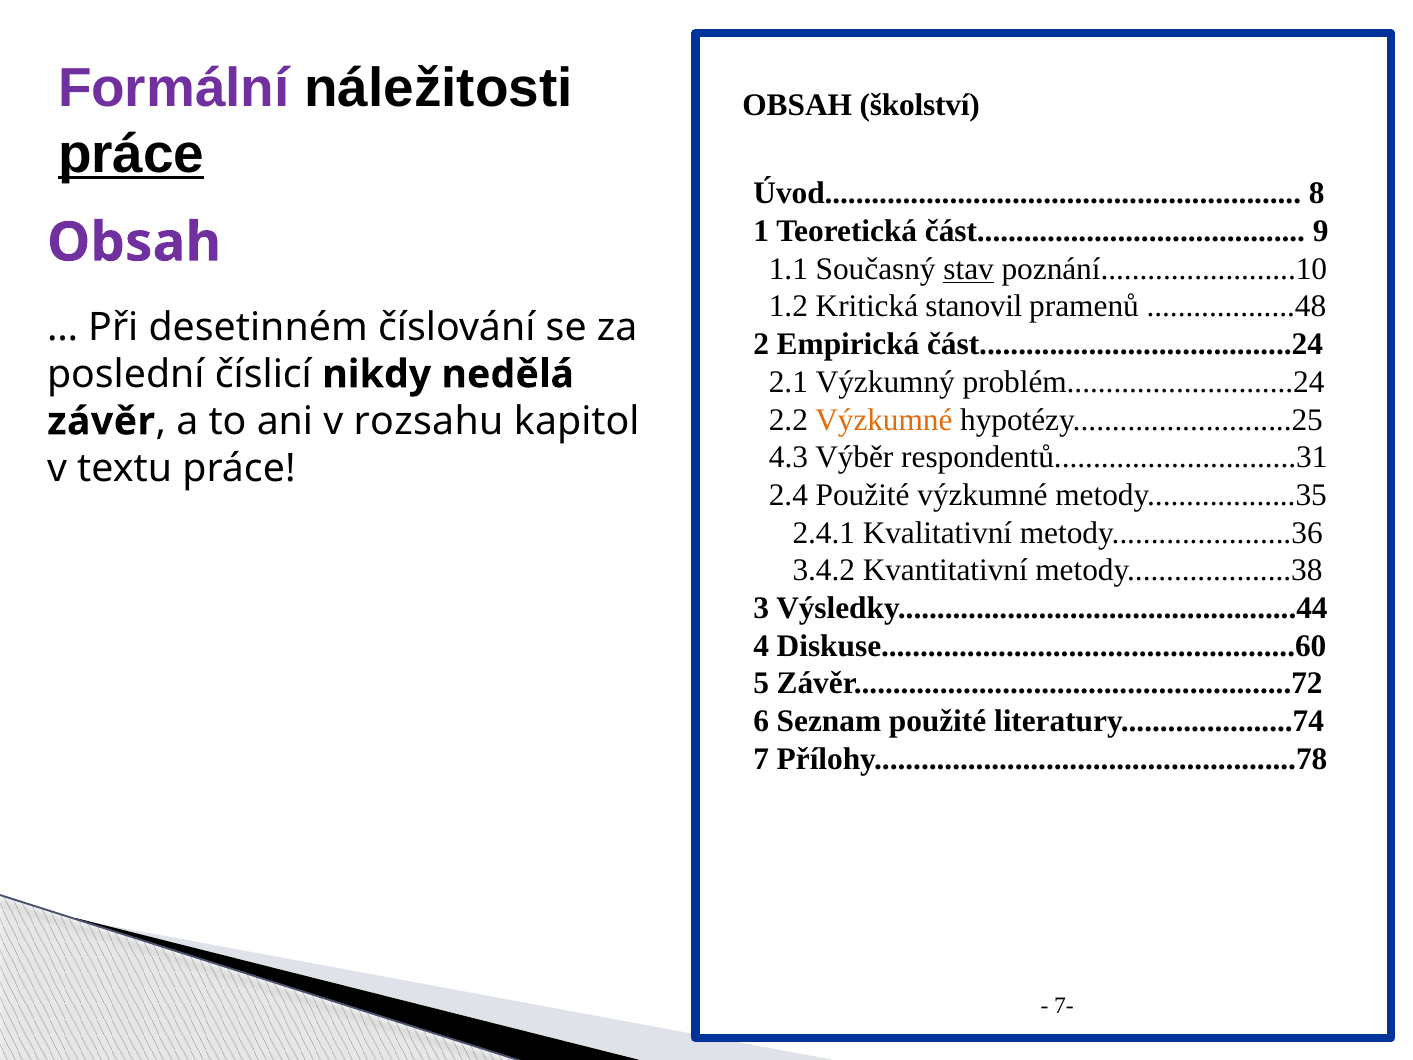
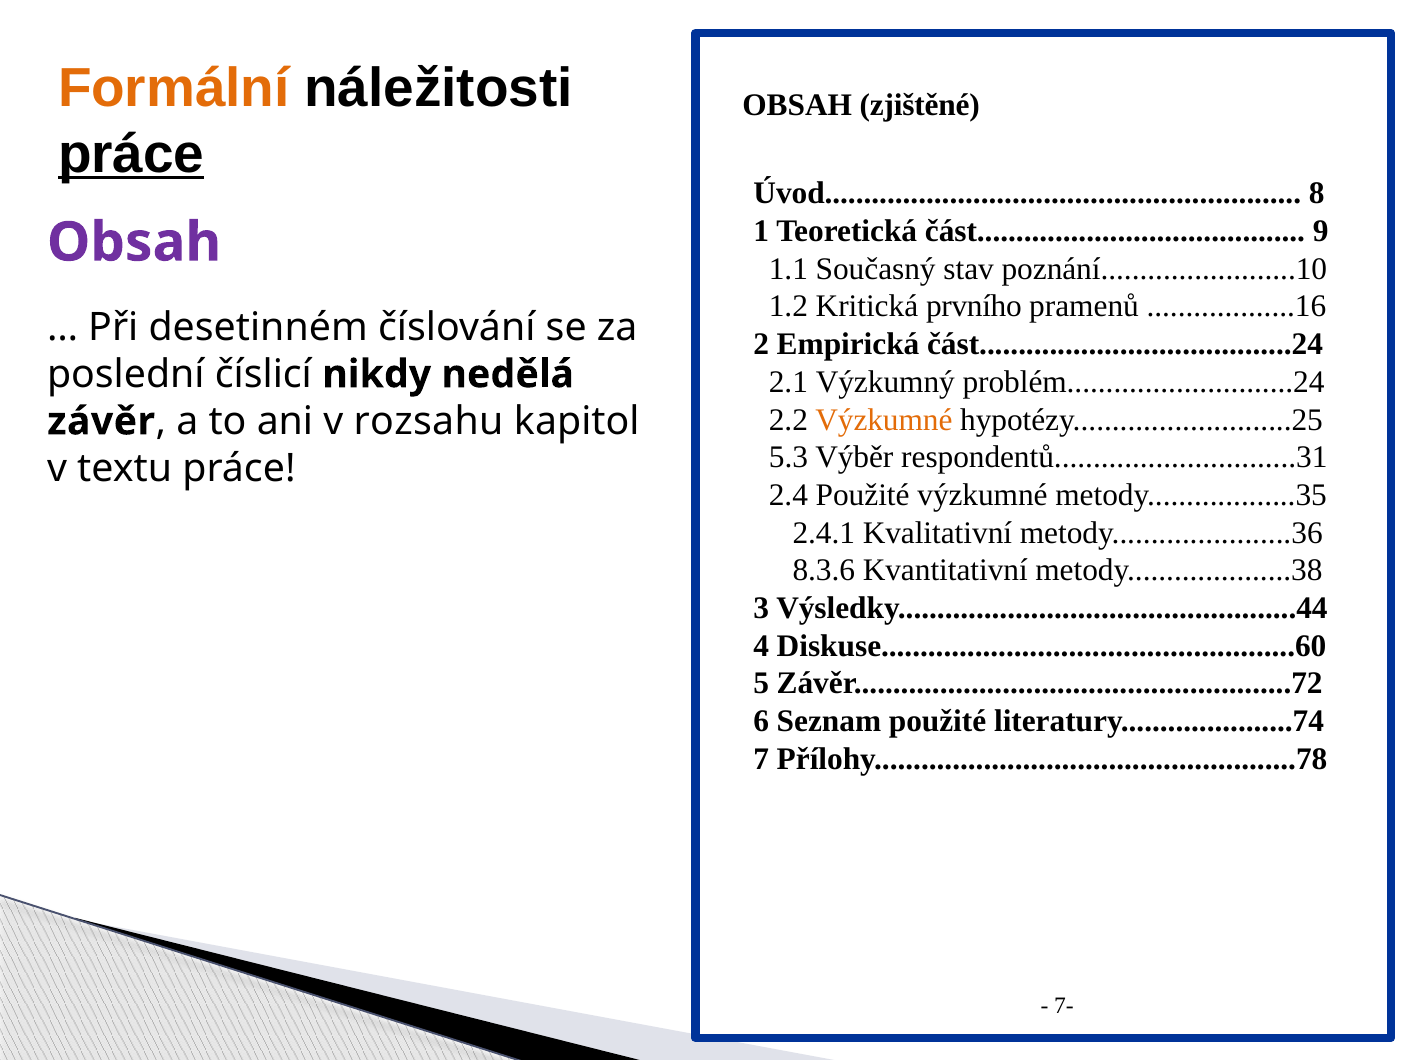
Formální colour: purple -> orange
školství: školství -> zjištěné
stav underline: present -> none
stanovil: stanovil -> prvního
...................48: ...................48 -> ...................16
4.3: 4.3 -> 5.3
3.4.2: 3.4.2 -> 8.3.6
